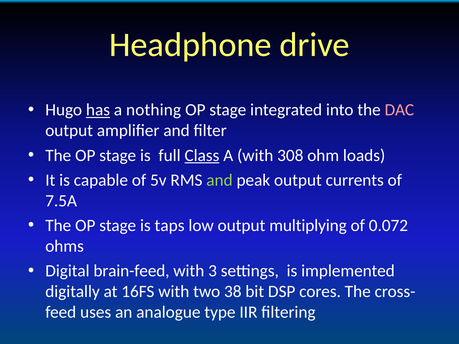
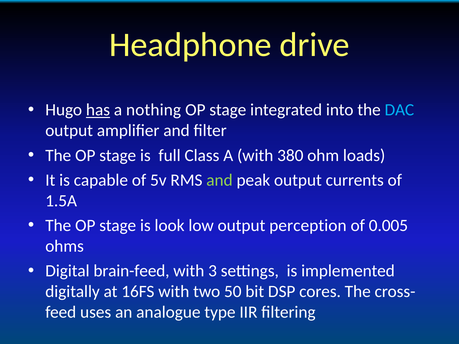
DAC colour: pink -> light blue
Class underline: present -> none
308: 308 -> 380
7.5A: 7.5A -> 1.5A
taps: taps -> look
multiplying: multiplying -> perception
0.072: 0.072 -> 0.005
38: 38 -> 50
